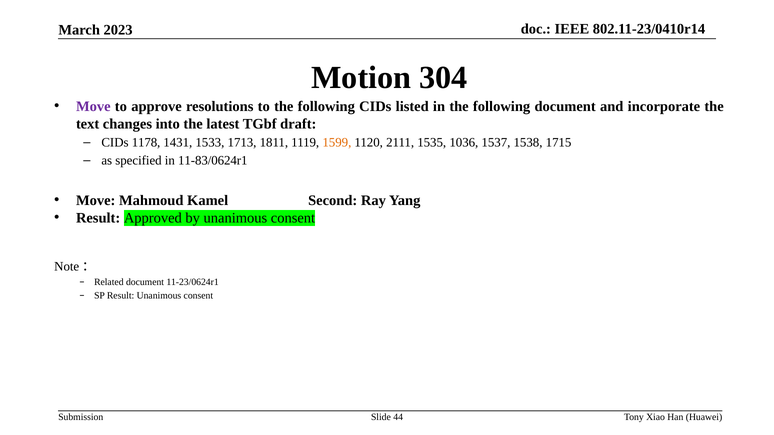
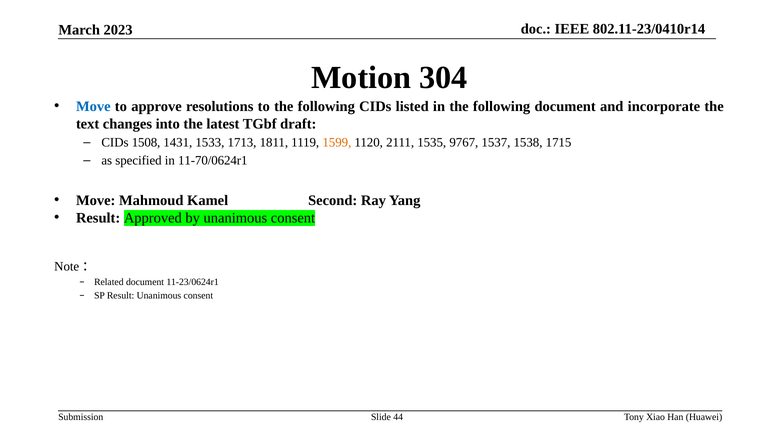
Move at (93, 106) colour: purple -> blue
1178: 1178 -> 1508
1036: 1036 -> 9767
11-83/0624r1: 11-83/0624r1 -> 11-70/0624r1
